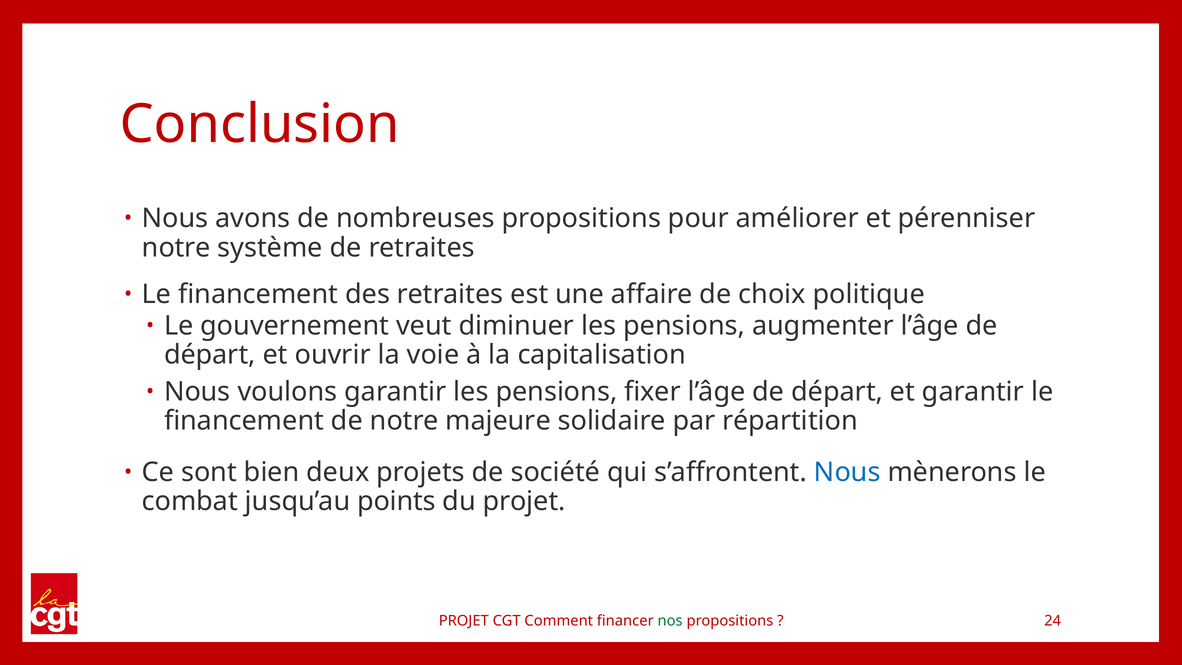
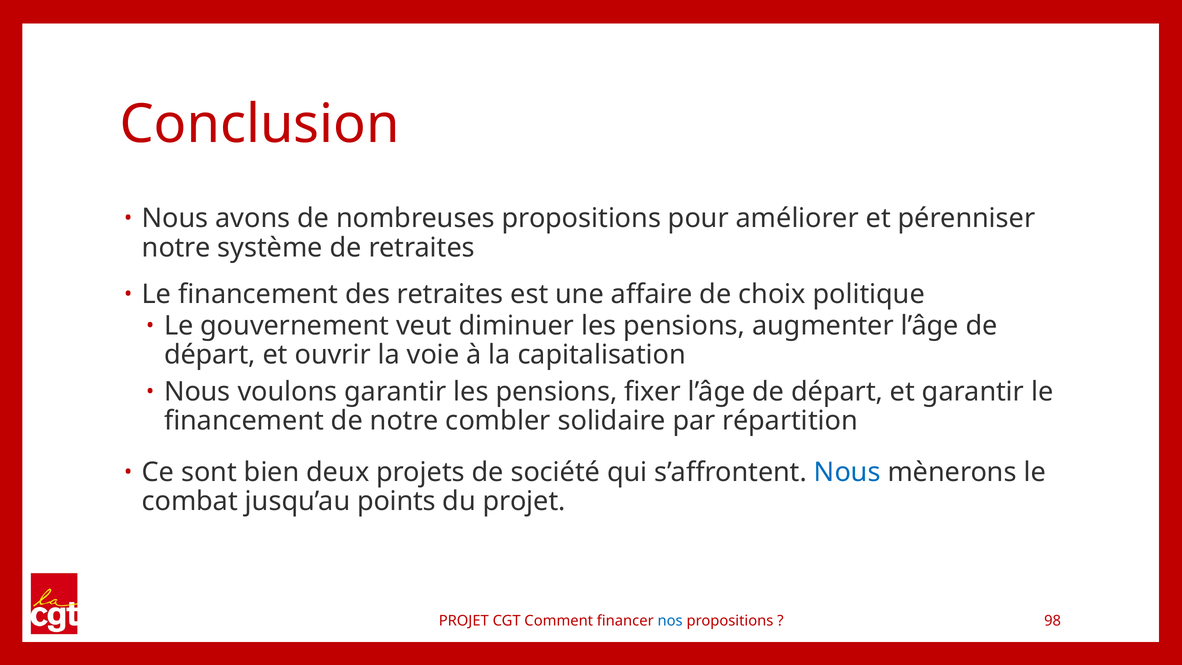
majeure: majeure -> combler
nos colour: green -> blue
24: 24 -> 98
